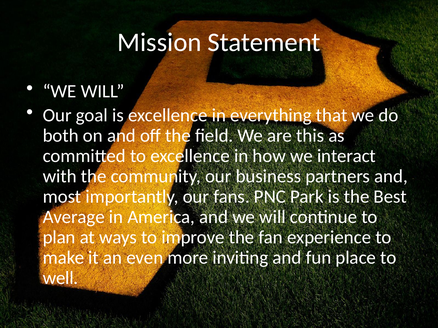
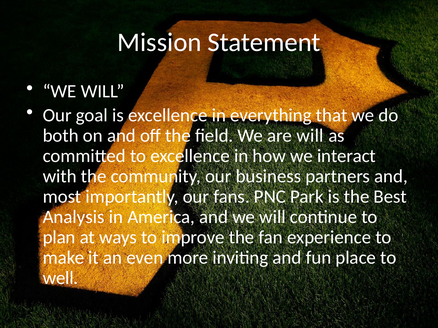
are this: this -> will
Average: Average -> Analysis
